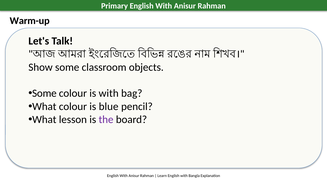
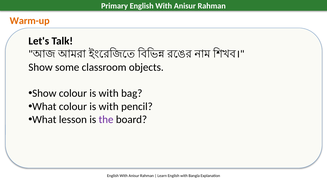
Warm-up colour: black -> orange
Some at (44, 93): Some -> Show
What colour is blue: blue -> with
